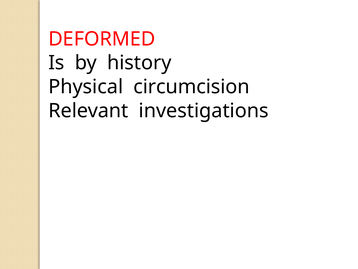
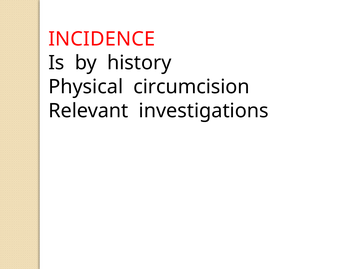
DEFORMED: DEFORMED -> INCIDENCE
